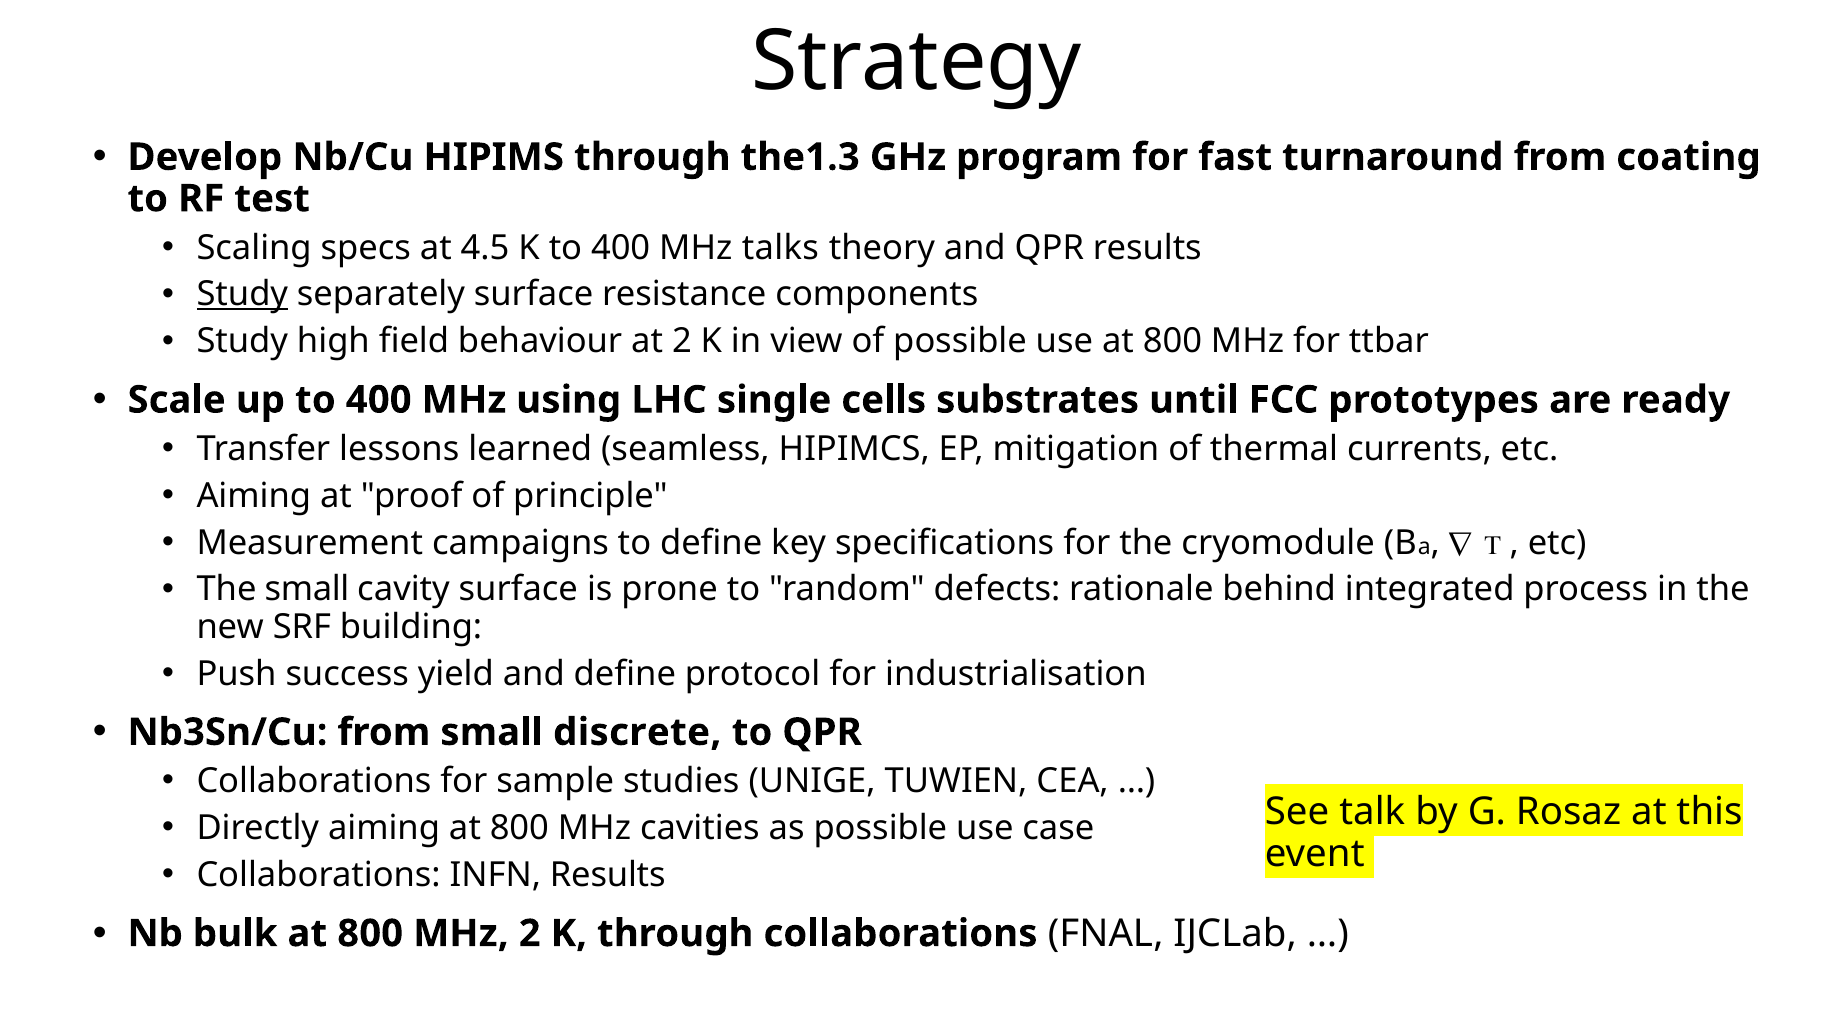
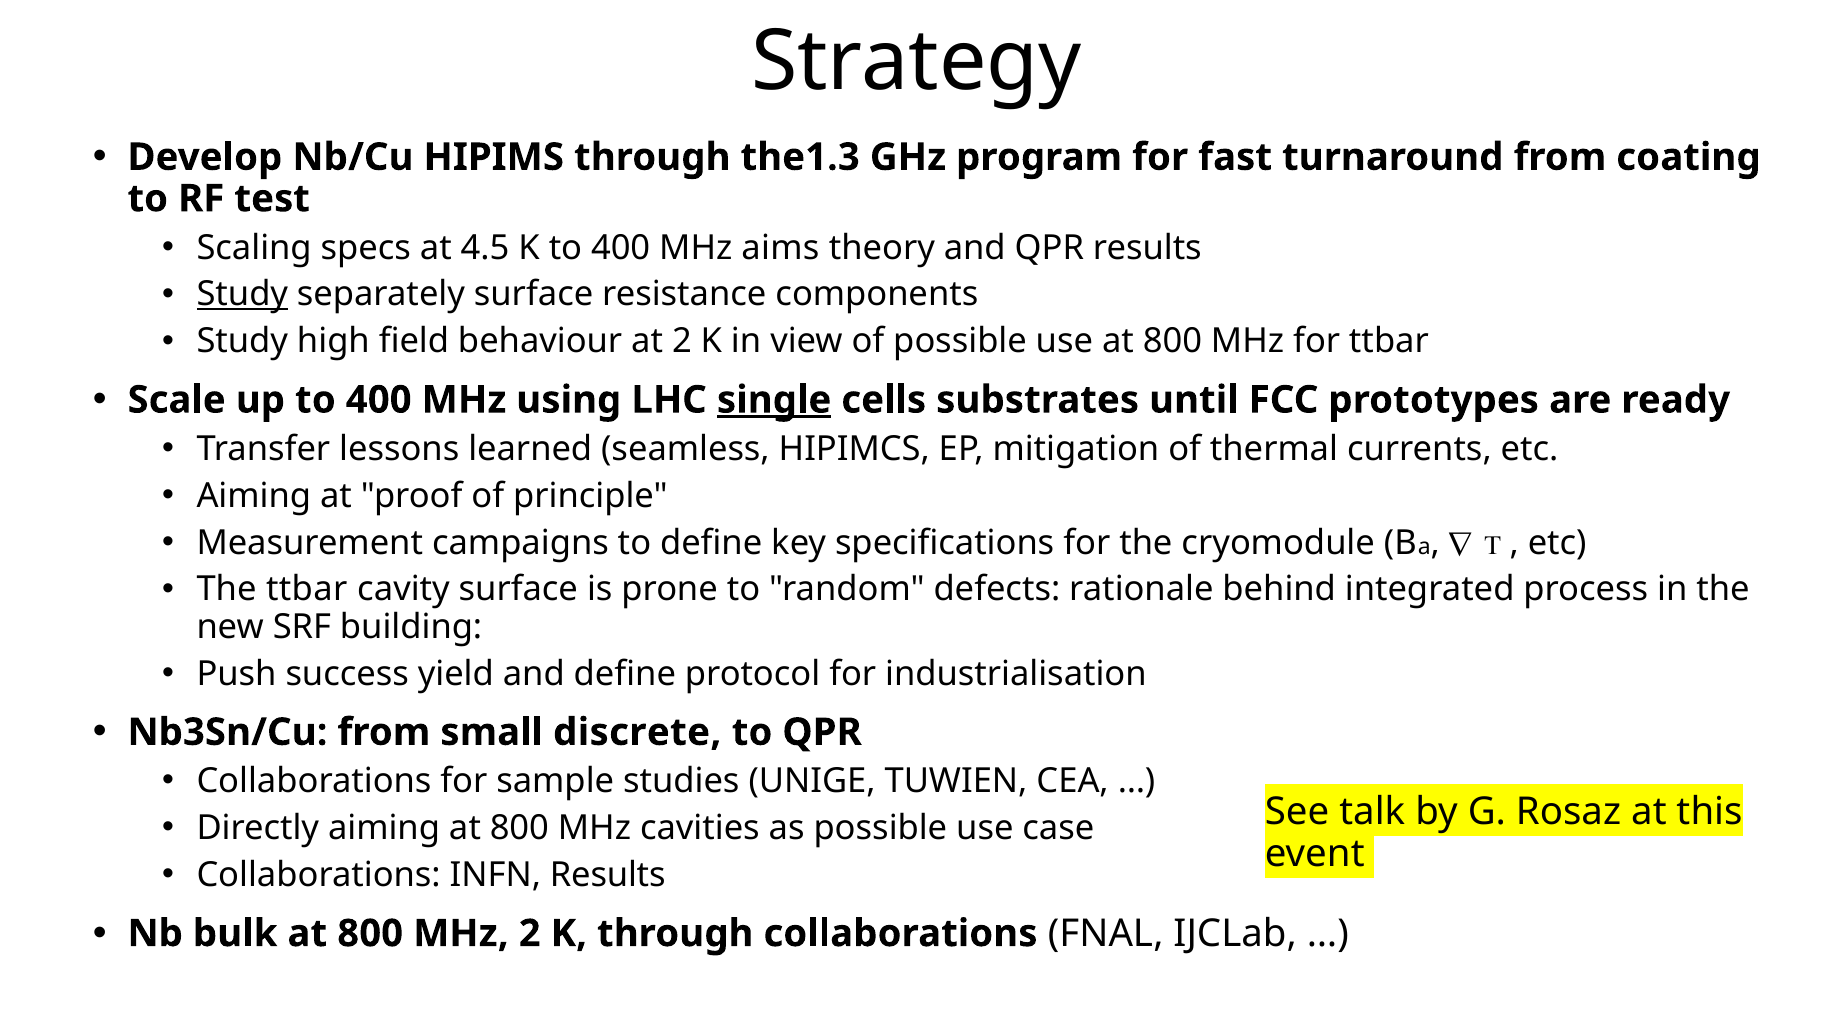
talks: talks -> aims
single underline: none -> present
The small: small -> ttbar
